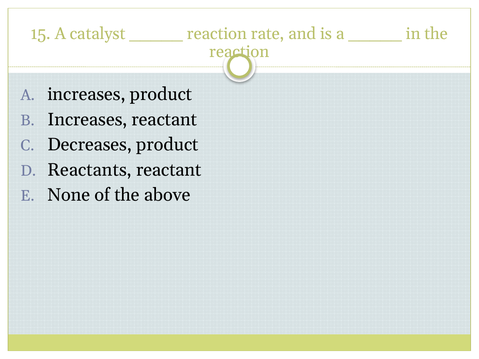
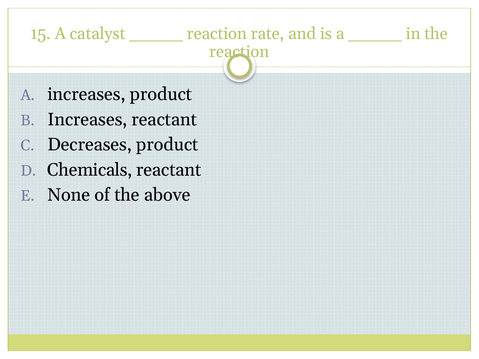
Reactants: Reactants -> Chemicals
